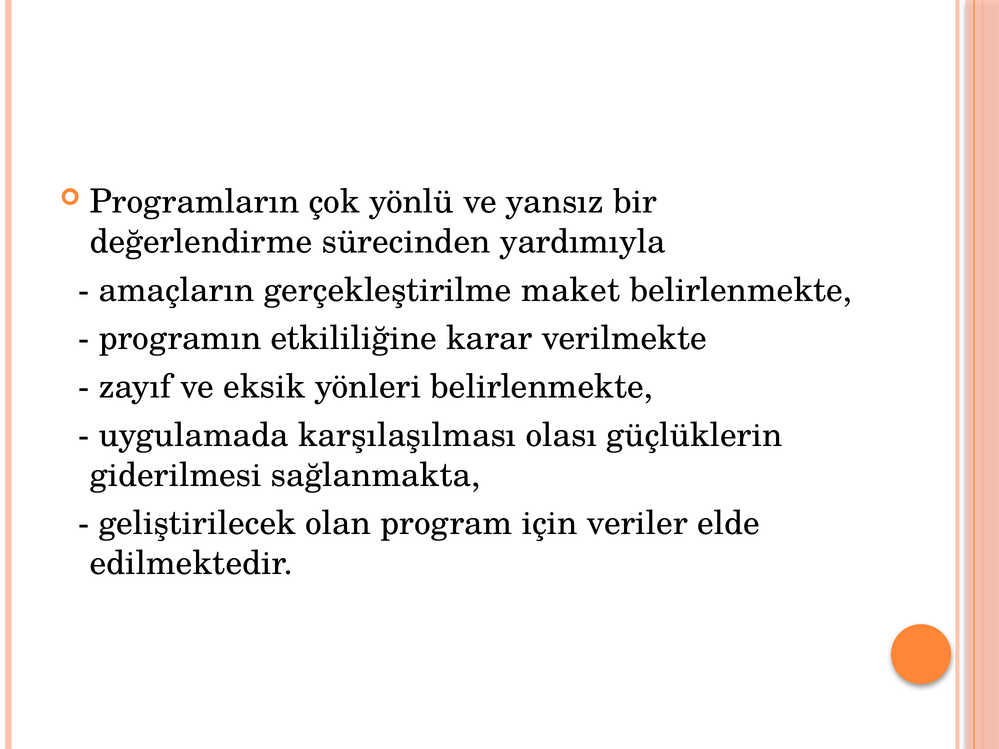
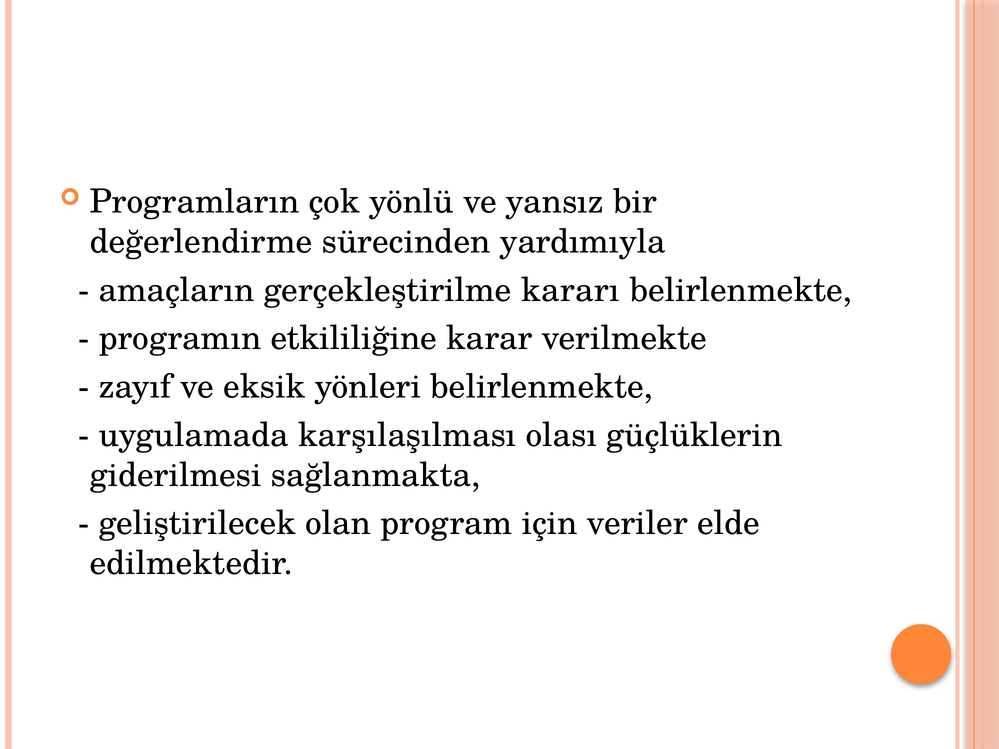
maket: maket -> kararı
